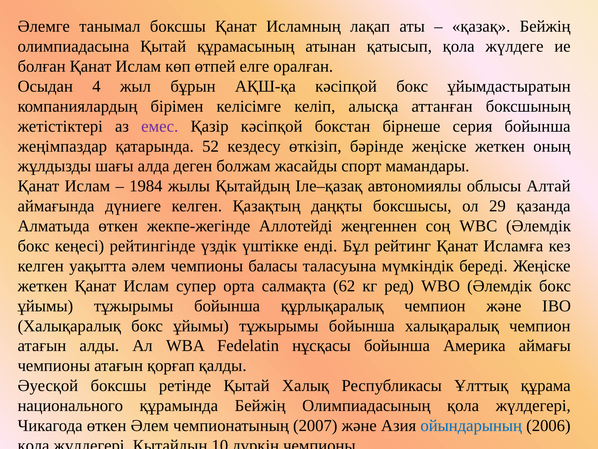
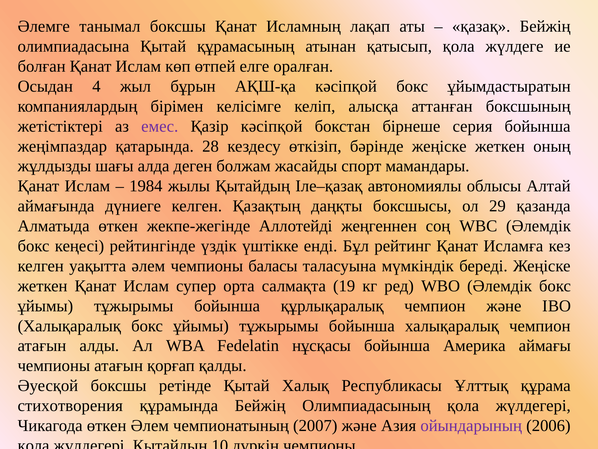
52: 52 -> 28
62: 62 -> 19
национального: национального -> стихотворения
ойындарының colour: blue -> purple
